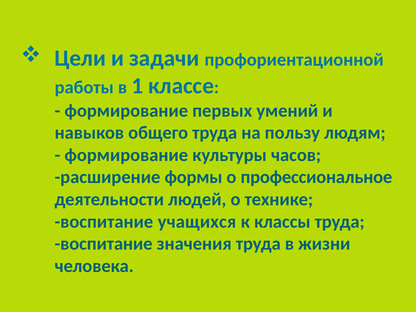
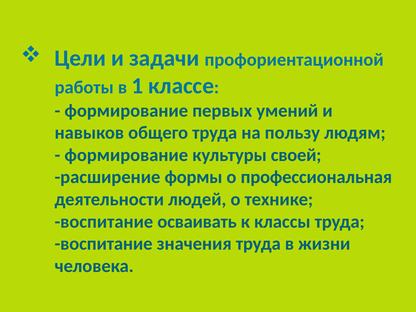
часов: часов -> своей
профессиональное: профессиональное -> профессиональная
учащихся: учащихся -> осваивать
